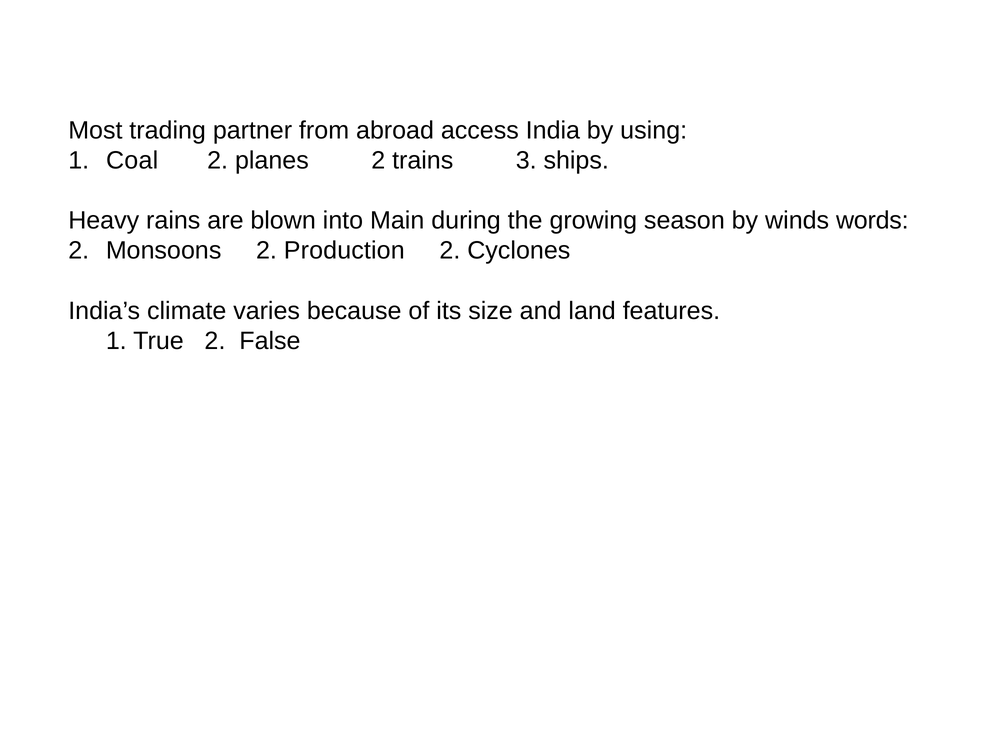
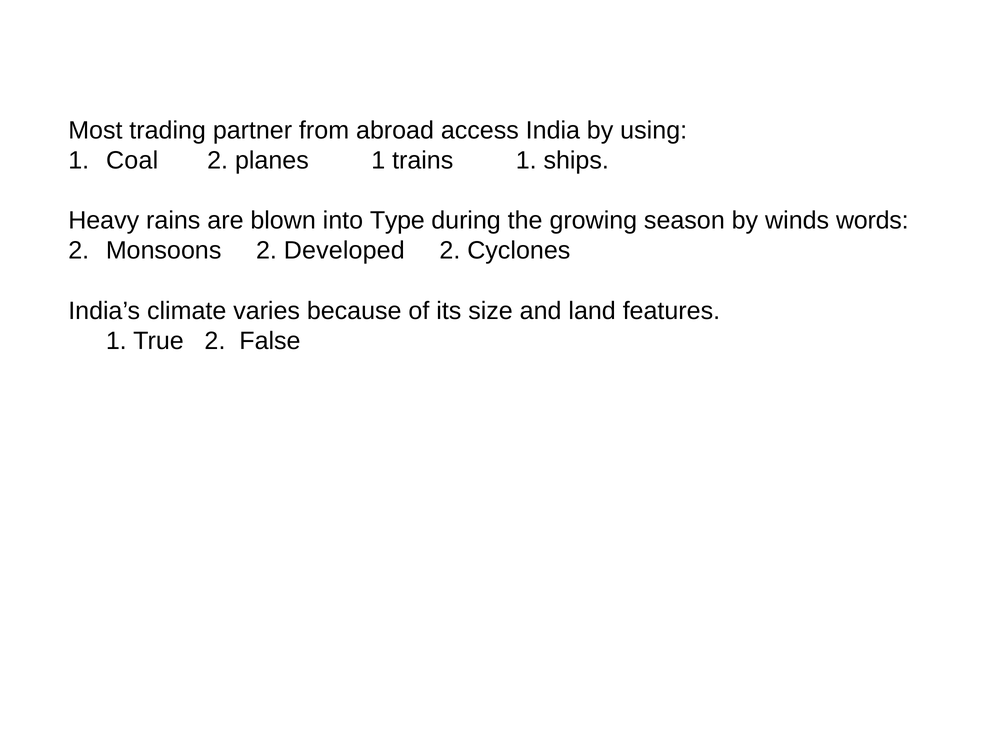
planes 2: 2 -> 1
trains 3: 3 -> 1
Main: Main -> Type
Production: Production -> Developed
